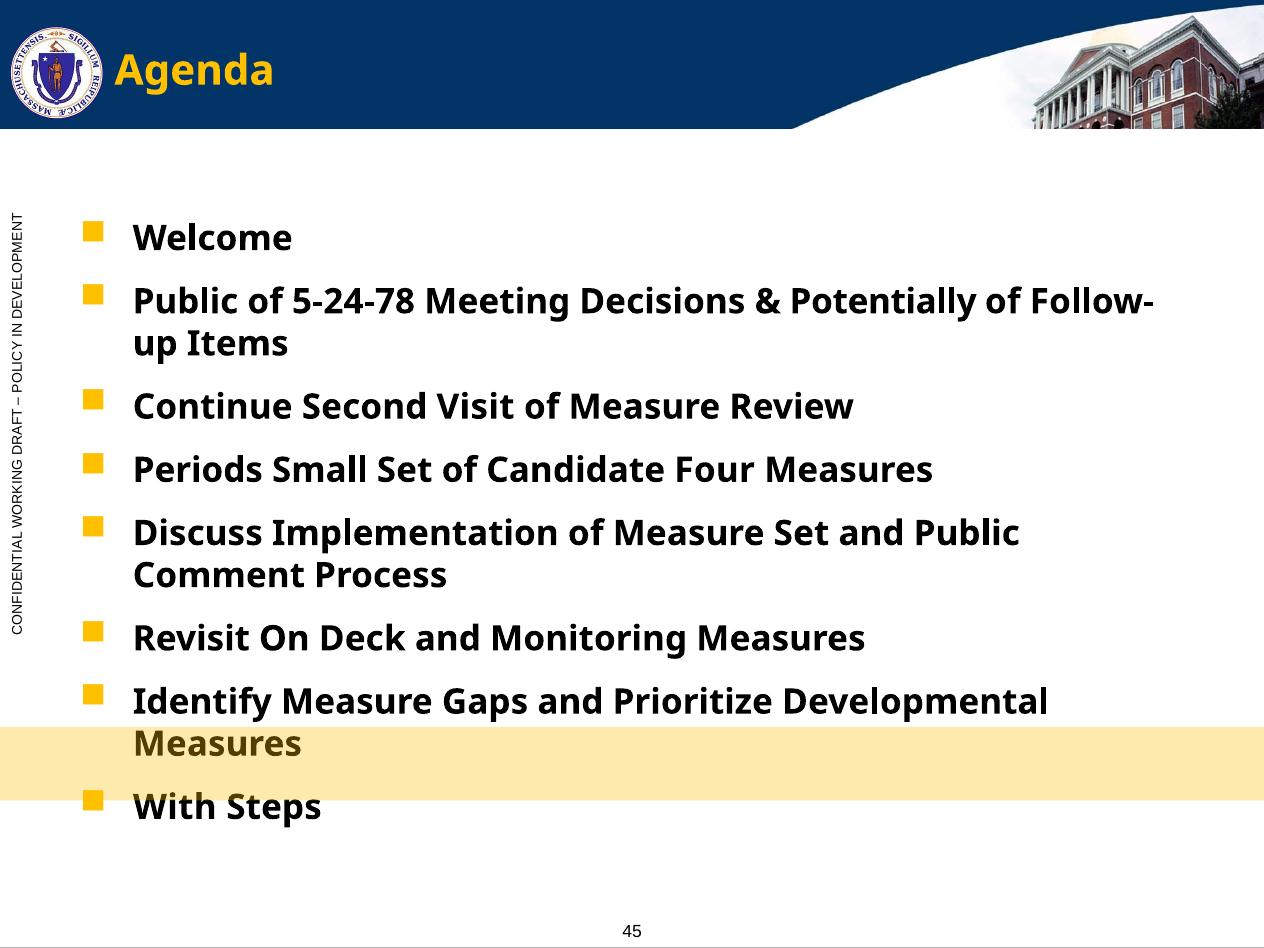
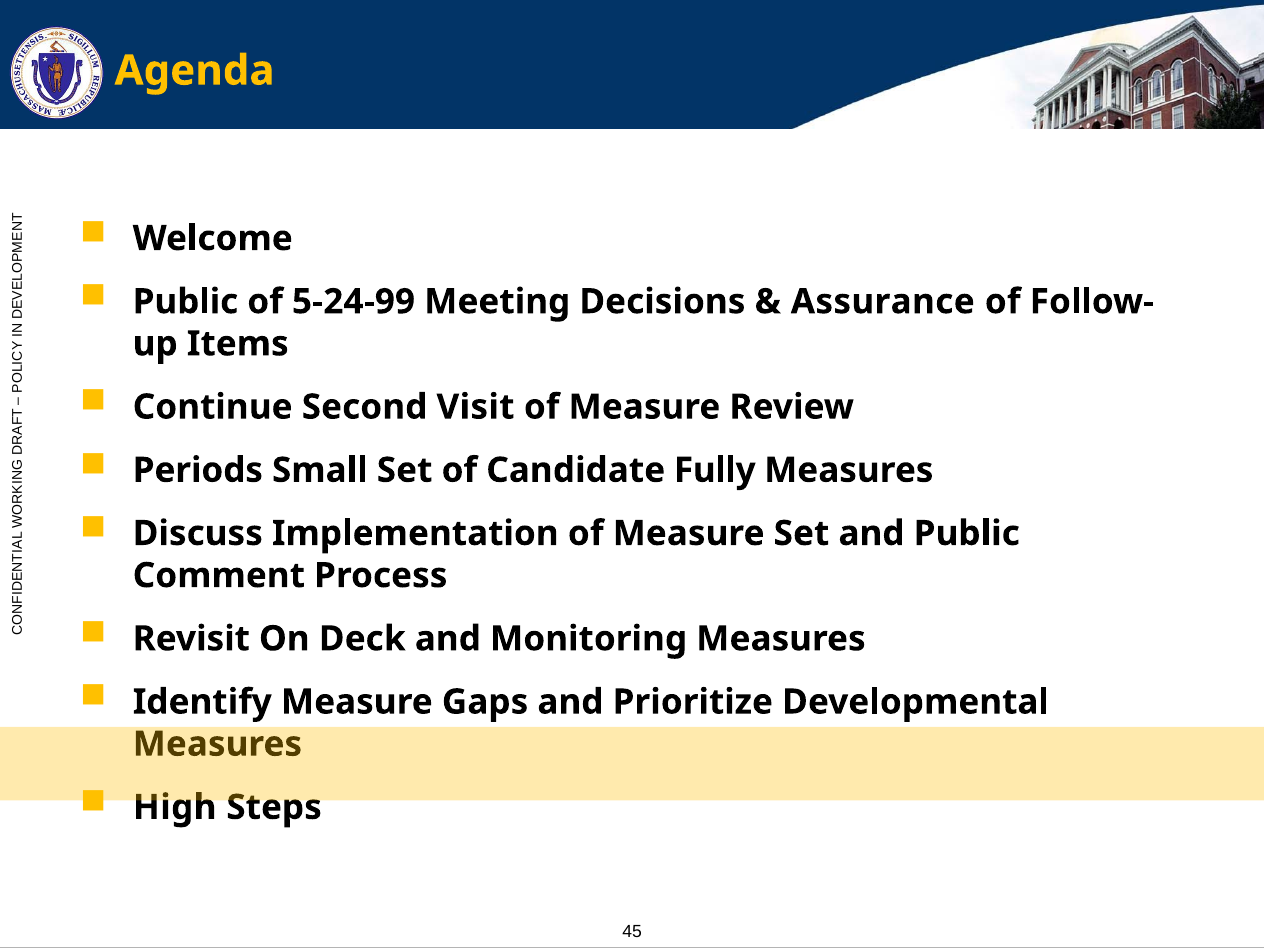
5-24-78: 5-24-78 -> 5-24-99
Potentially: Potentially -> Assurance
Four: Four -> Fully
With: With -> High
